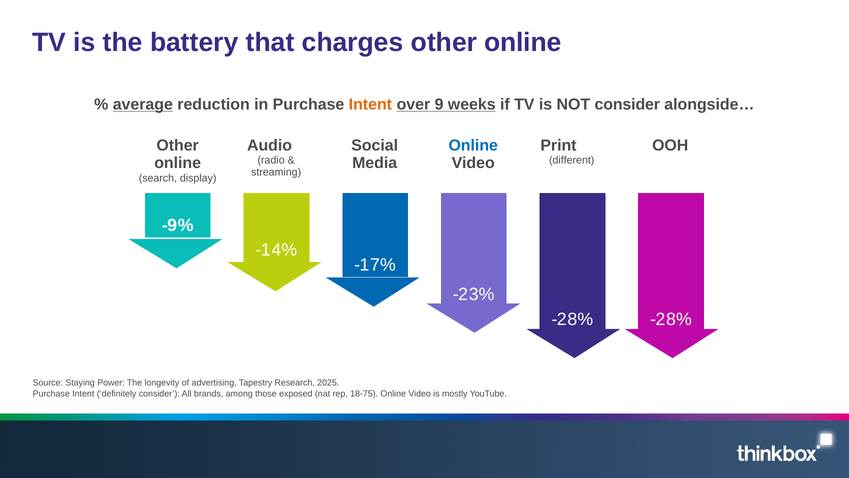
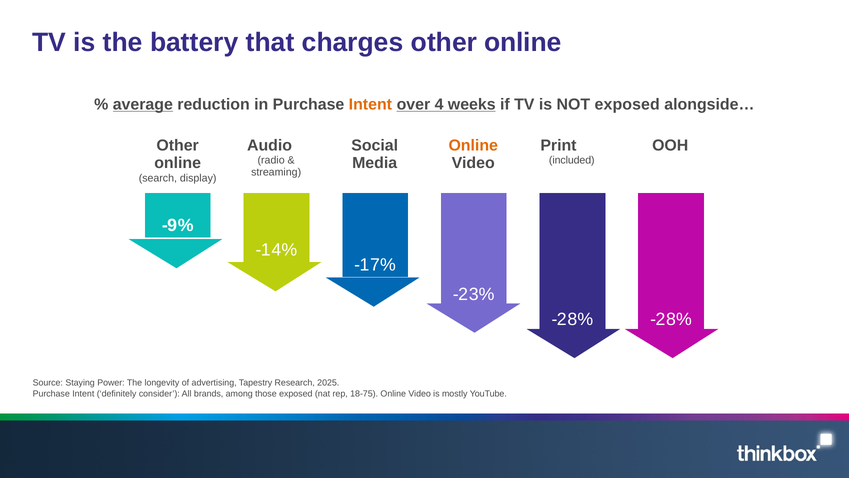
9: 9 -> 4
NOT consider: consider -> exposed
Online at (473, 145) colour: blue -> orange
different: different -> included
